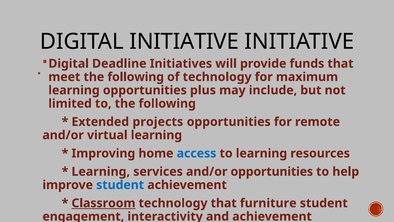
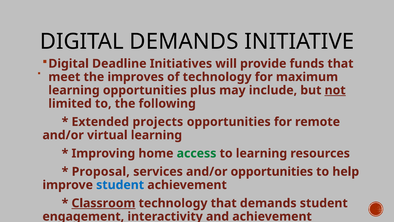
DIGITAL INITIATIVE: INITIATIVE -> DEMANDS
meet the following: following -> improves
not underline: none -> present
access colour: blue -> green
Learning at (101, 171): Learning -> Proposal
that furniture: furniture -> demands
